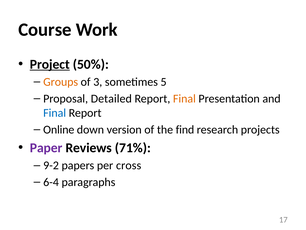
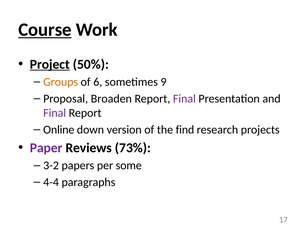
Course underline: none -> present
3: 3 -> 6
5: 5 -> 9
Detailed: Detailed -> Broaden
Final at (184, 98) colour: orange -> purple
Final at (55, 113) colour: blue -> purple
71%: 71% -> 73%
9-2: 9-2 -> 3-2
cross: cross -> some
6-4: 6-4 -> 4-4
